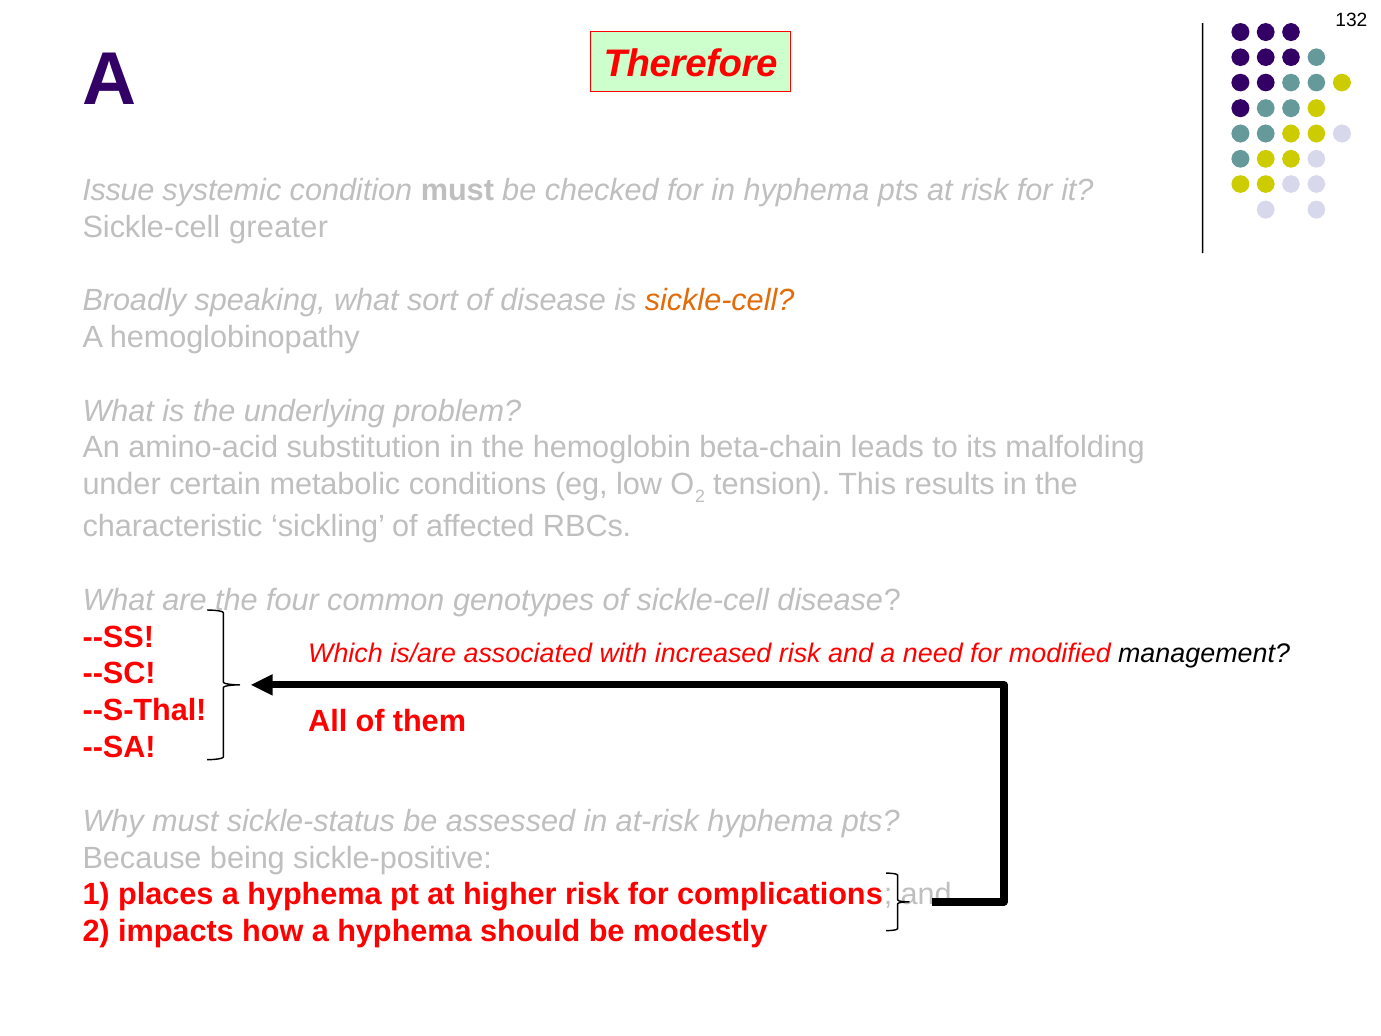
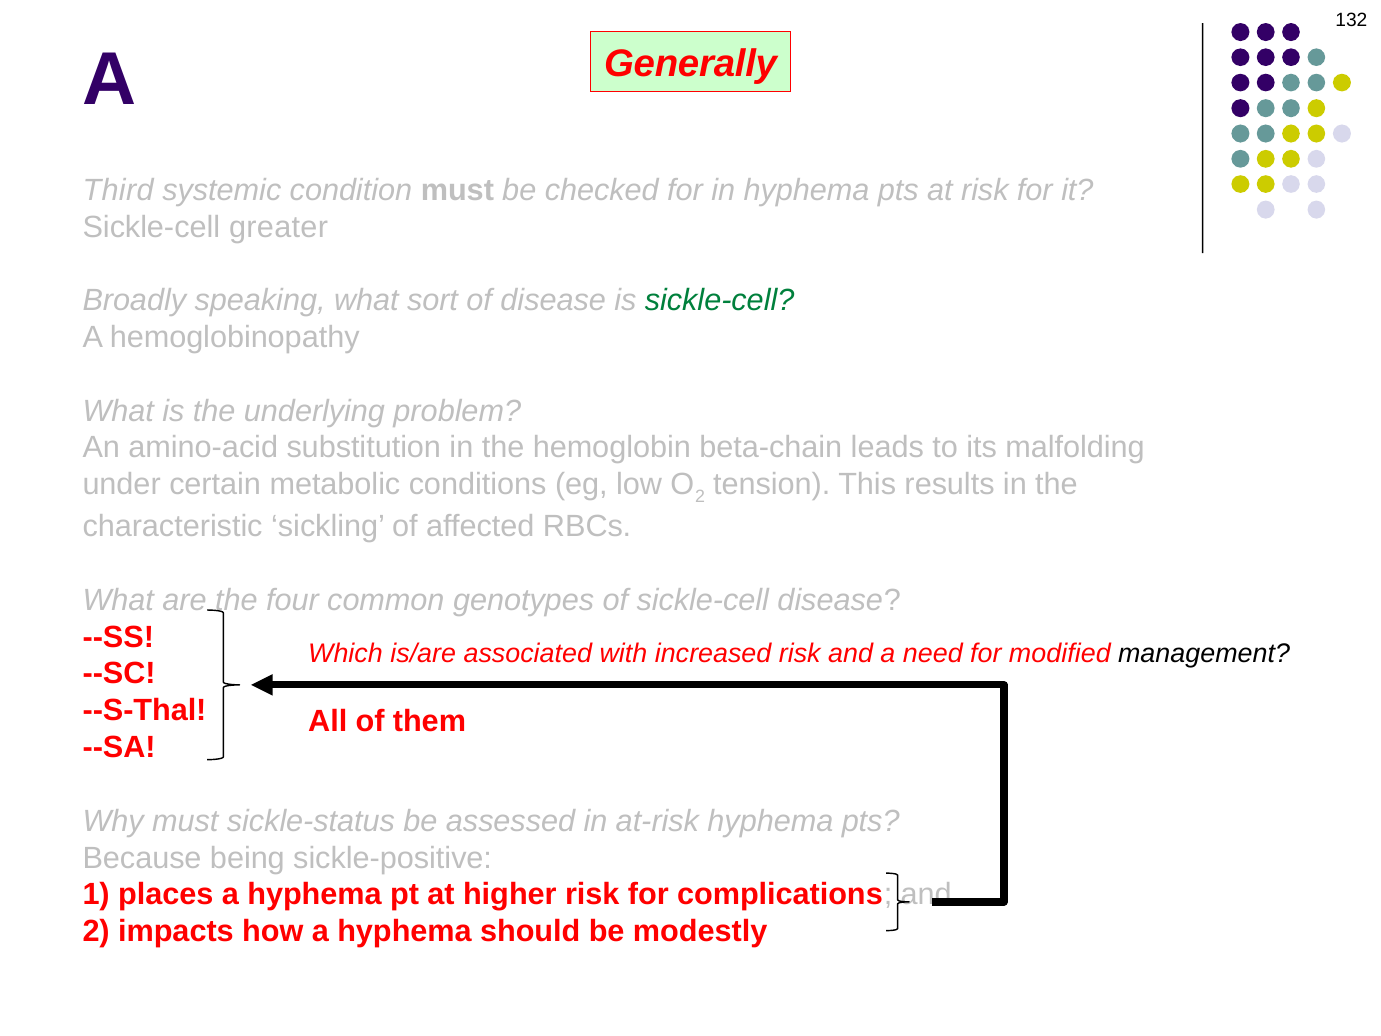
Therefore: Therefore -> Generally
Issue: Issue -> Third
sickle-cell at (720, 300) colour: orange -> green
